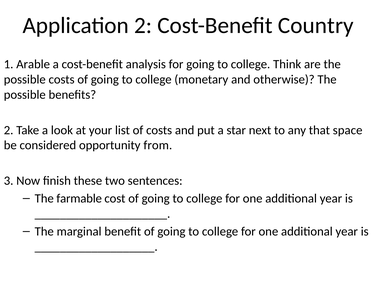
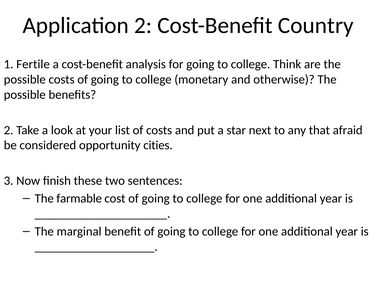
Arable: Arable -> Fertile
space: space -> afraid
from: from -> cities
